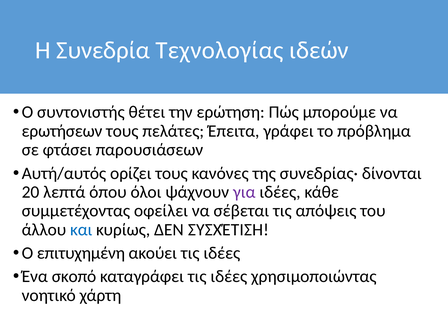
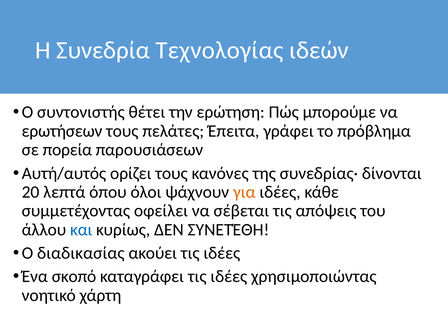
φτάσει: φτάσει -> πορεία
για colour: purple -> orange
ΣΥΣΧΈΤΙΣΗ: ΣΥΣΧΈΤΙΣΗ -> ΣΥΝΕΤΈΘΗ
επιτυχημένη: επιτυχημένη -> διαδικασίας
